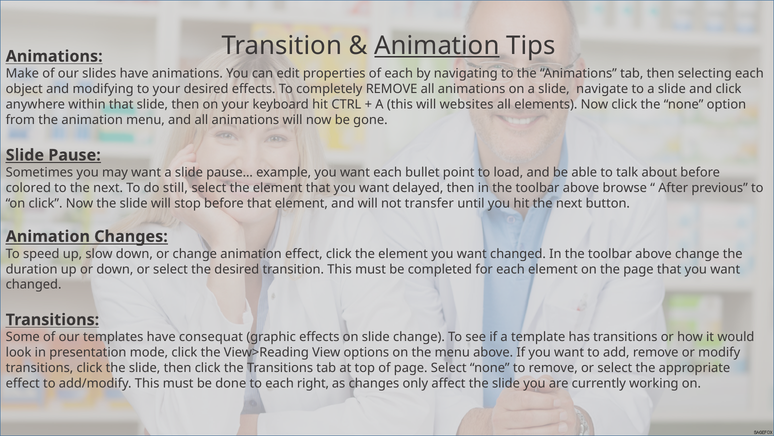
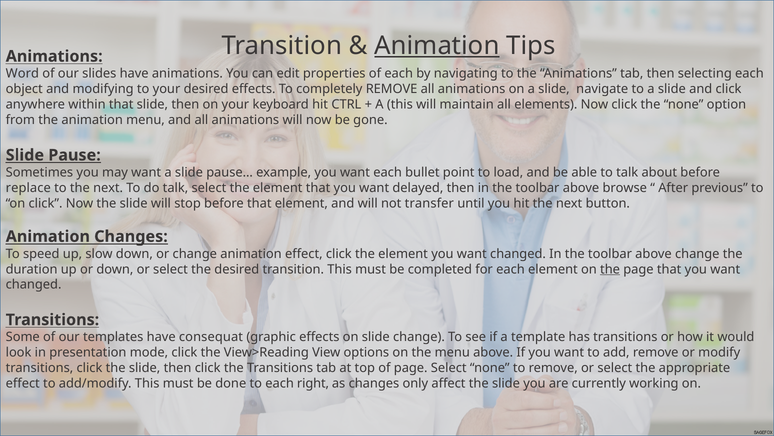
Make: Make -> Word
websites: websites -> maintain
colored: colored -> replace
do still: still -> talk
the at (610, 269) underline: none -> present
